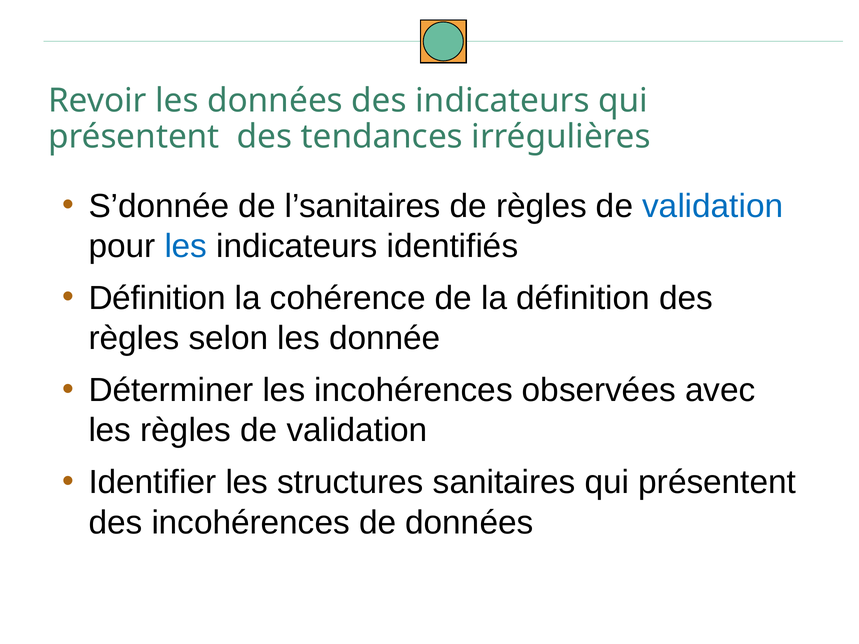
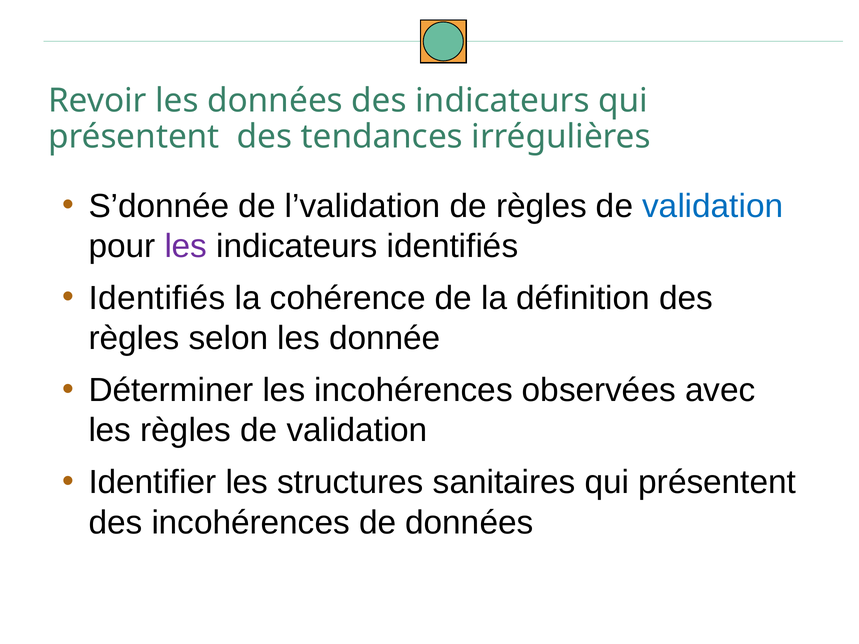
l’sanitaires: l’sanitaires -> l’validation
les at (186, 246) colour: blue -> purple
Définition at (157, 298): Définition -> Identifiés
